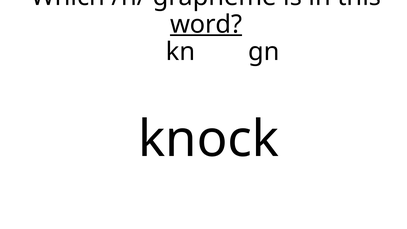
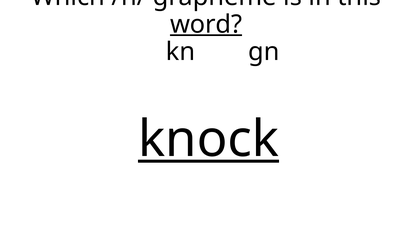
knock underline: none -> present
